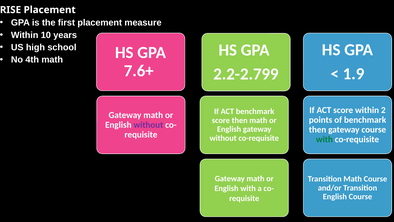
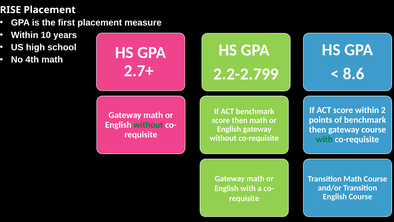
7.6+: 7.6+ -> 2.7+
1.9: 1.9 -> 8.6
without at (148, 125) colour: purple -> green
